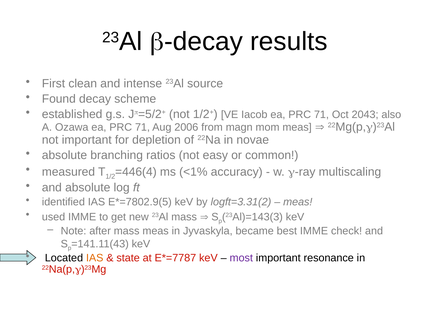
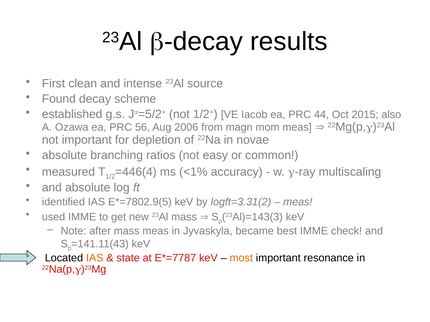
Iacob ea PRC 71: 71 -> 44
2043: 2043 -> 2015
Ozawa ea PRC 71: 71 -> 56
most colour: purple -> orange
